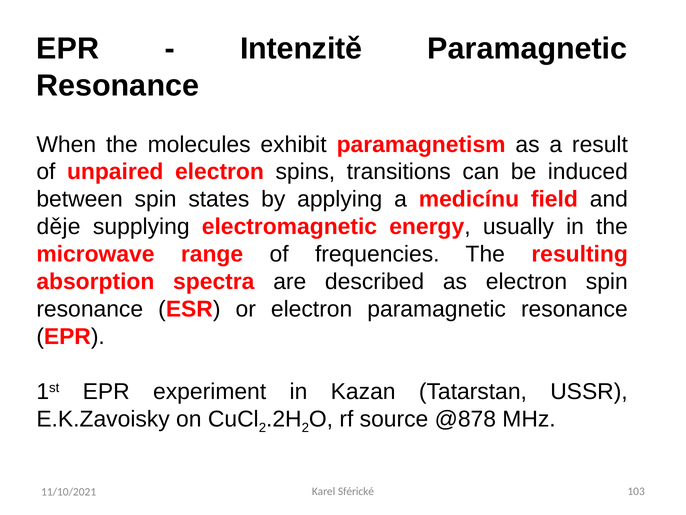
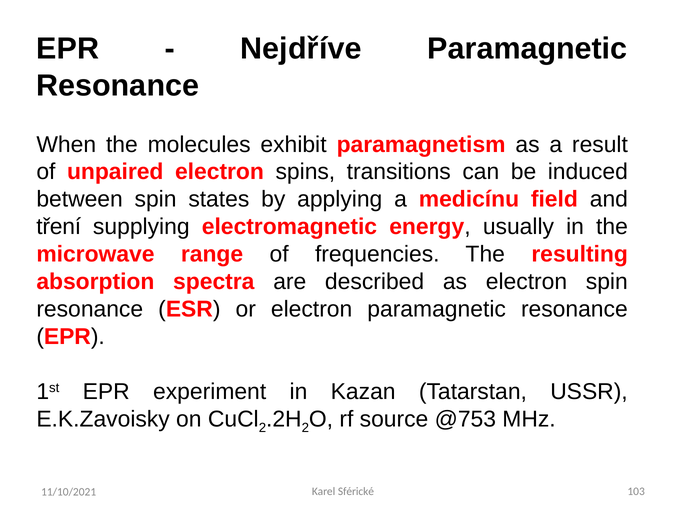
Intenzitě: Intenzitě -> Nejdříve
děje: děje -> tření
@878: @878 -> @753
